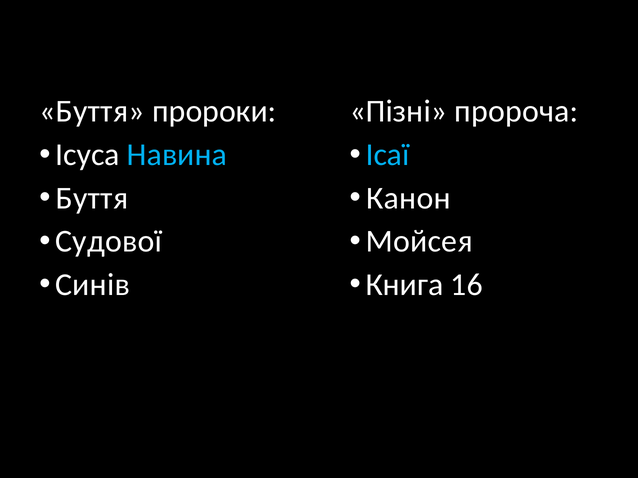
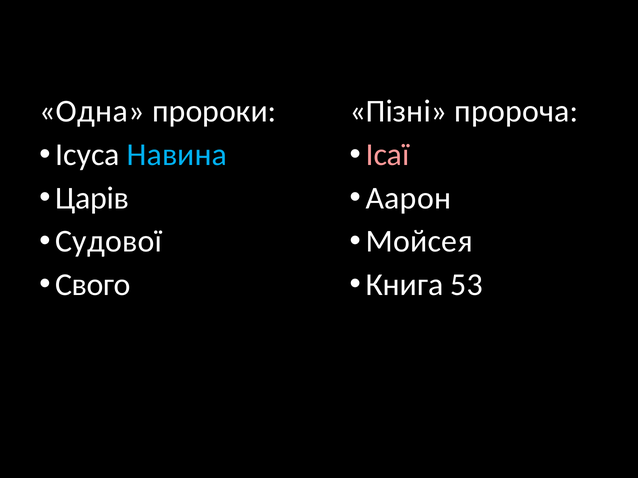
Буття at (92, 112): Буття -> Одна
Ісаї colour: light blue -> pink
Буття at (92, 198): Буття -> Царів
Канон: Канон -> Аарон
Синів: Синів -> Свого
16: 16 -> 53
